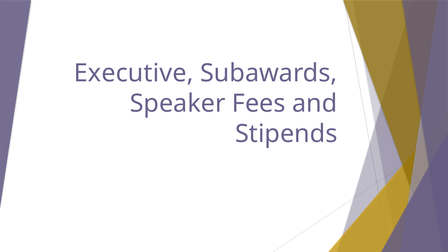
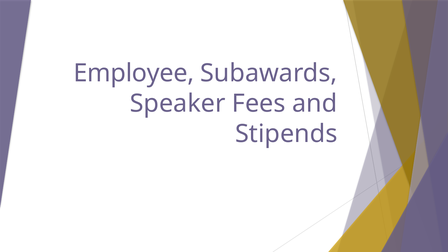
Executive: Executive -> Employee
